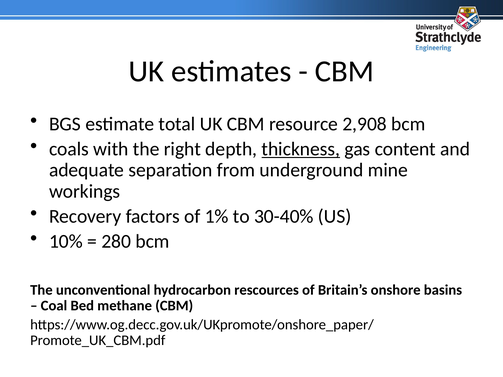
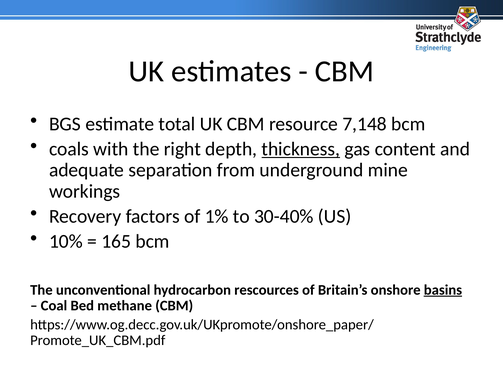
2,908: 2,908 -> 7,148
280: 280 -> 165
basins underline: none -> present
